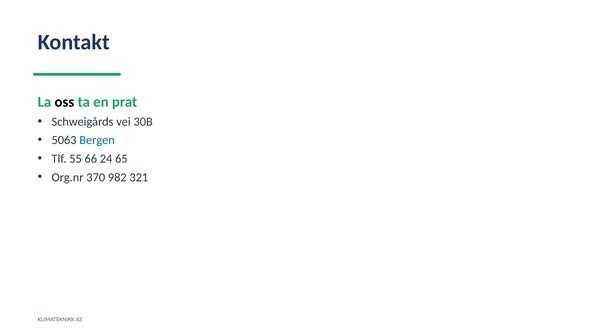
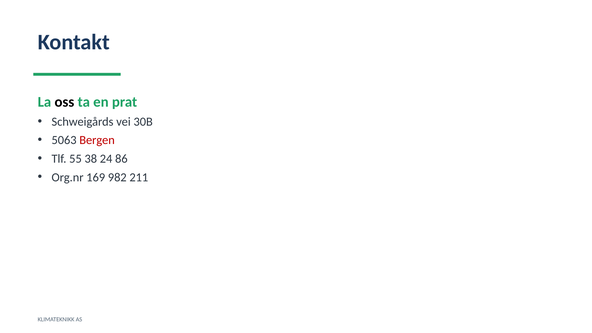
Bergen colour: blue -> red
66: 66 -> 38
65: 65 -> 86
370: 370 -> 169
321: 321 -> 211
